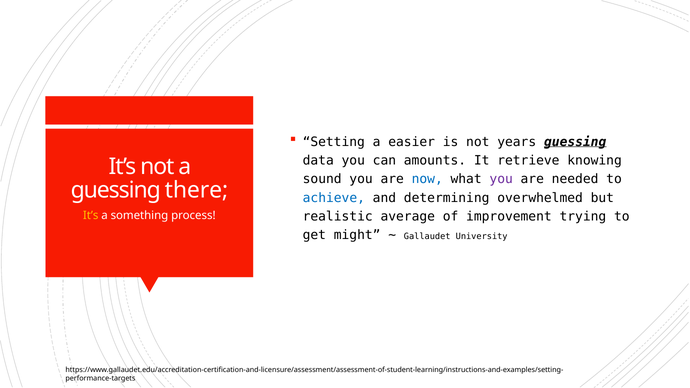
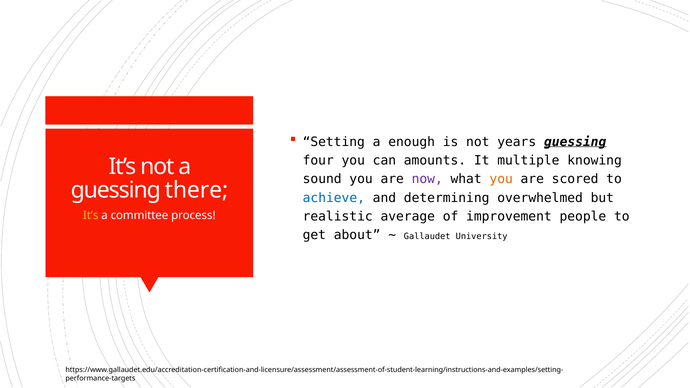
easier: easier -> enough
data: data -> four
retrieve: retrieve -> multiple
now colour: blue -> purple
you at (501, 179) colour: purple -> orange
needed: needed -> scored
trying: trying -> people
something: something -> committee
might: might -> about
